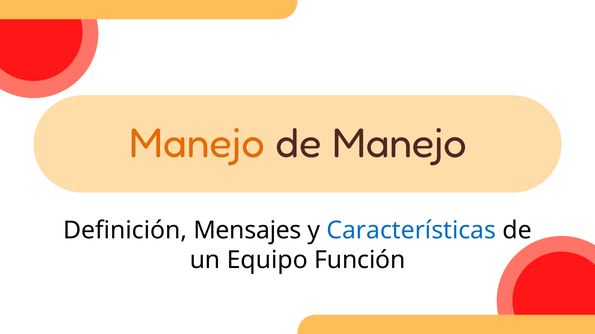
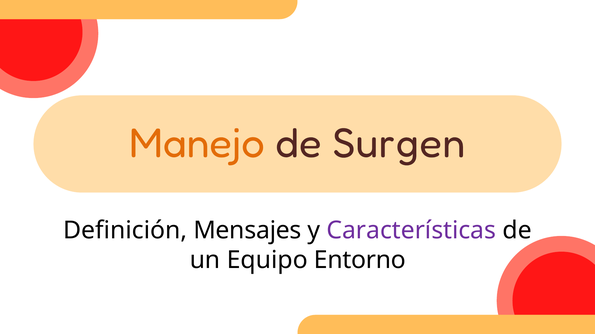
de Manejo: Manejo -> Surgen
Características colour: blue -> purple
Función: Función -> Entorno
